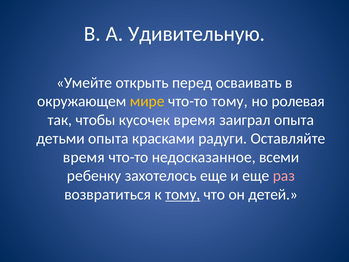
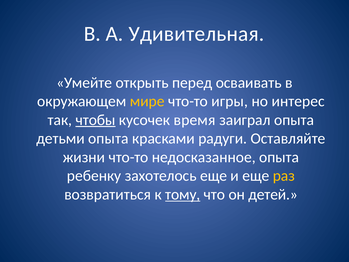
Удивительную: Удивительную -> Удивительная
что-то тому: тому -> игры
ролевая: ролевая -> интерес
чтобы underline: none -> present
время at (84, 157): время -> жизни
недосказанное всеми: всеми -> опыта
раз colour: pink -> yellow
